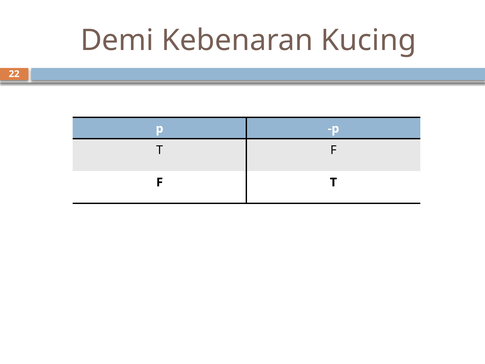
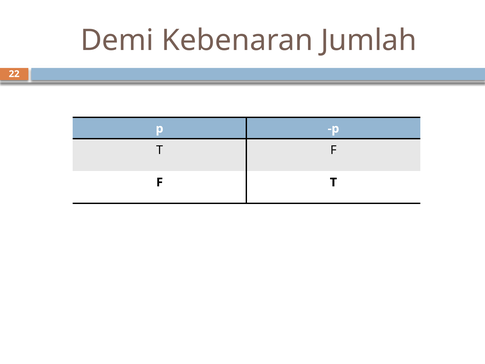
Kucing: Kucing -> Jumlah
